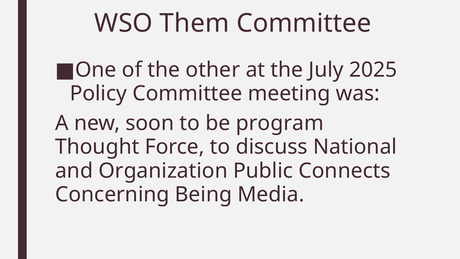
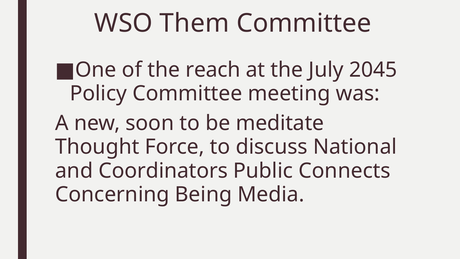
other: other -> reach
2025: 2025 -> 2045
program: program -> meditate
Organization: Organization -> Coordinators
